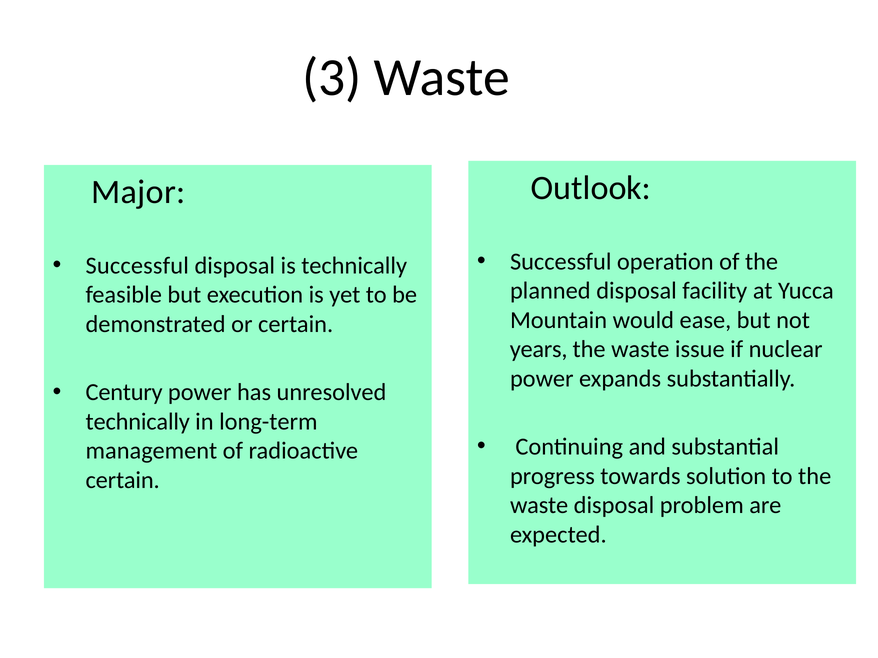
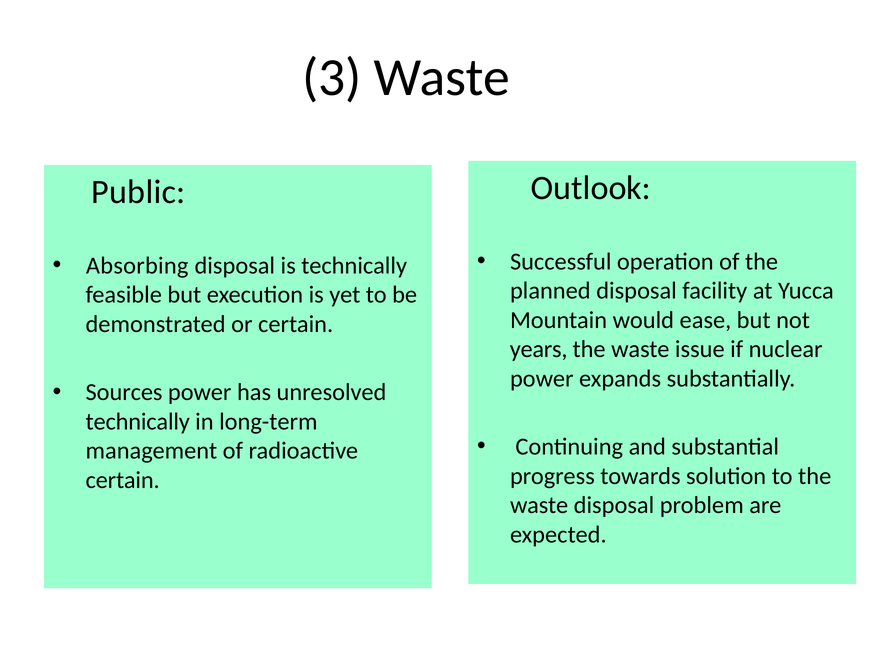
Major: Major -> Public
Successful at (137, 266): Successful -> Absorbing
Century: Century -> Sources
